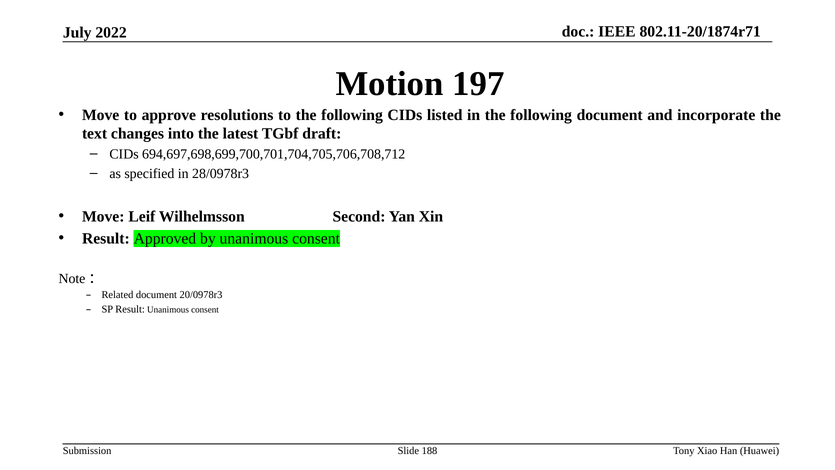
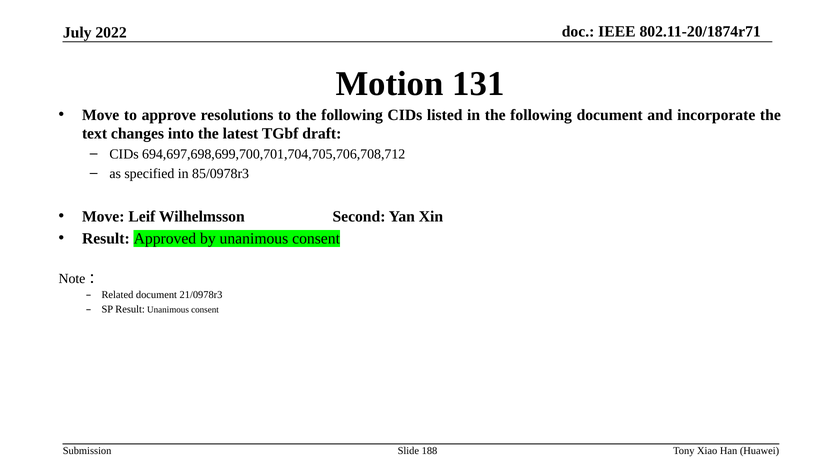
197: 197 -> 131
28/0978r3: 28/0978r3 -> 85/0978r3
20/0978r3: 20/0978r3 -> 21/0978r3
